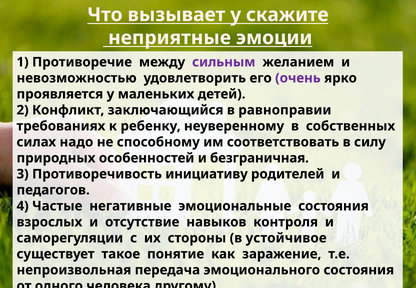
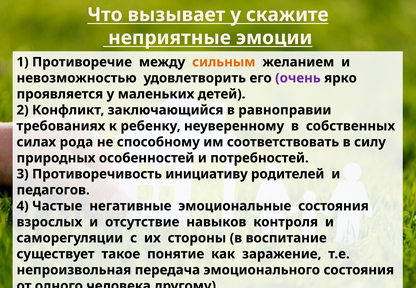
сильным colour: purple -> orange
надо: надо -> рода
безграничная: безграничная -> потребностей
устойчивое: устойчивое -> воспитание
